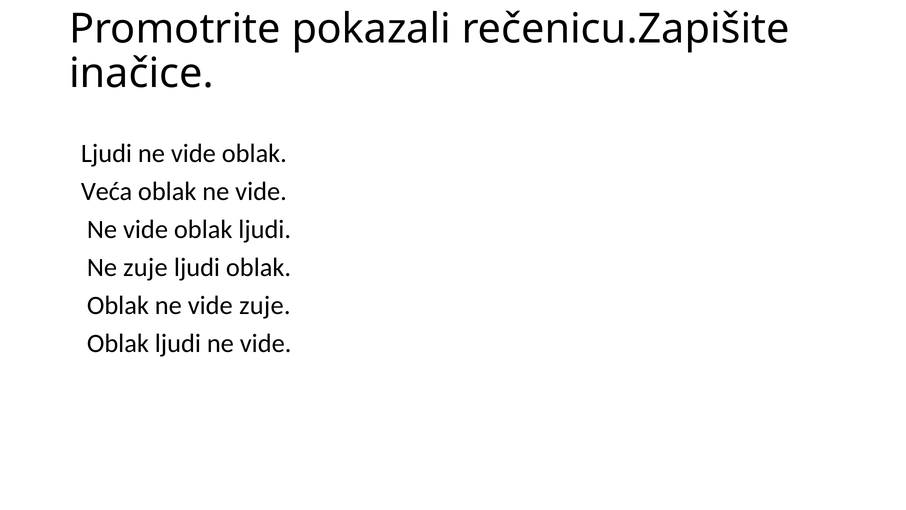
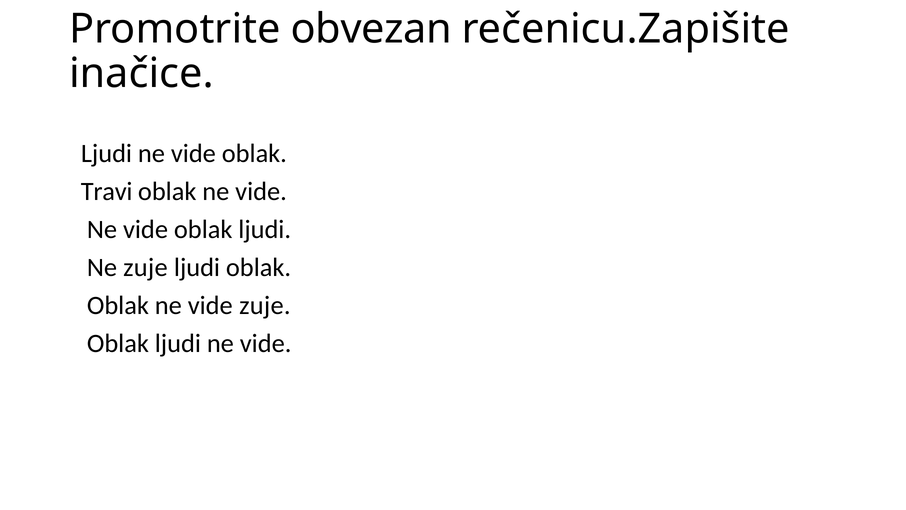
pokazali: pokazali -> obvezan
Veća: Veća -> Travi
